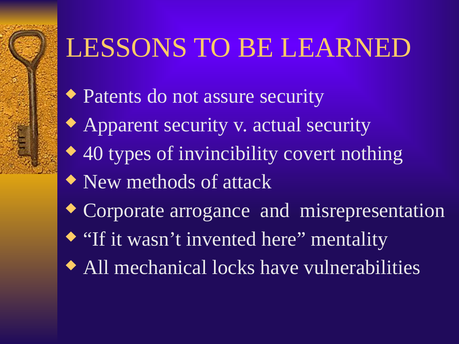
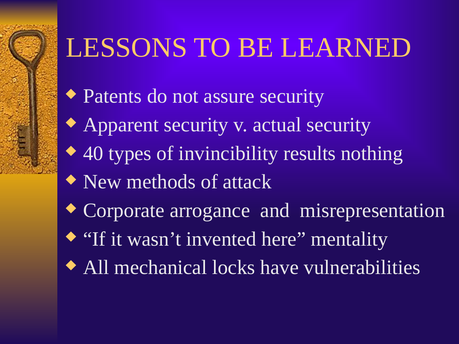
covert: covert -> results
